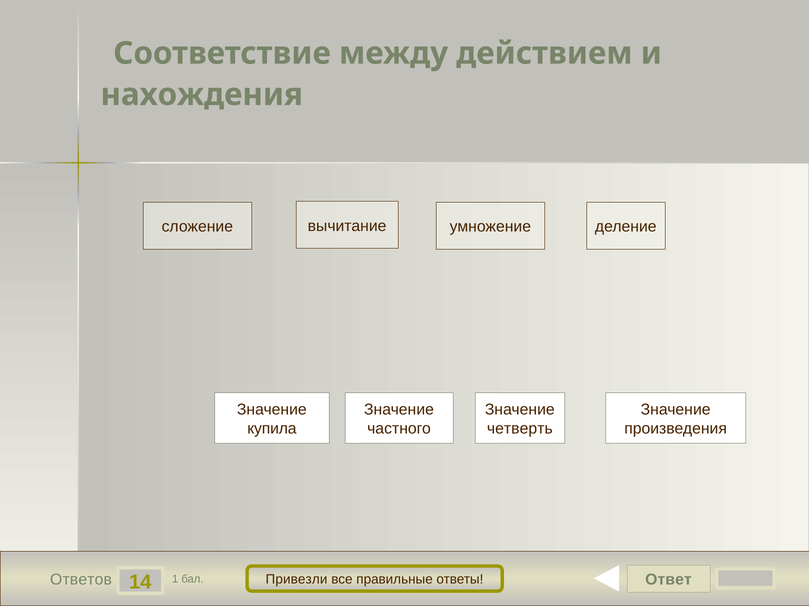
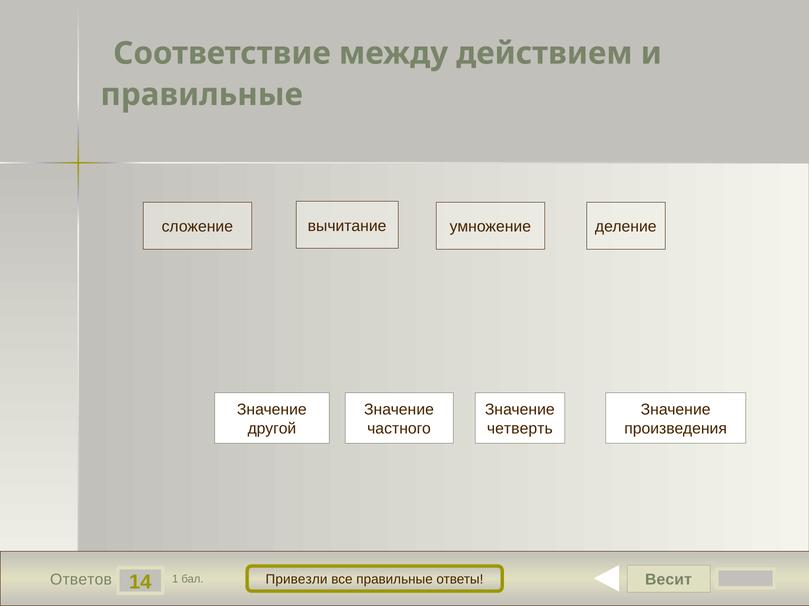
нахождения at (202, 95): нахождения -> правильные
купила: купила -> другой
Ответ: Ответ -> Весит
